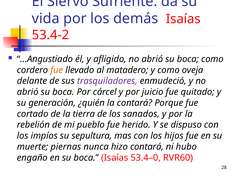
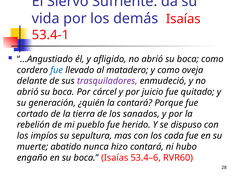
53.4-2: 53.4-2 -> 53.4-1
fue at (57, 70) colour: orange -> blue
hijos: hijos -> cada
piernas: piernas -> abatido
53.4–0: 53.4–0 -> 53.4–6
